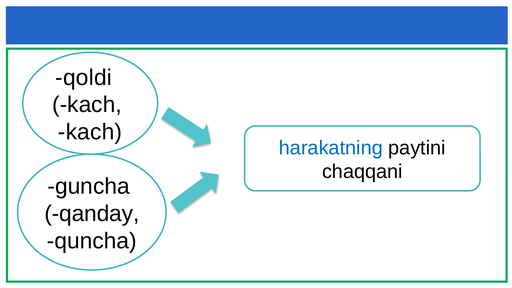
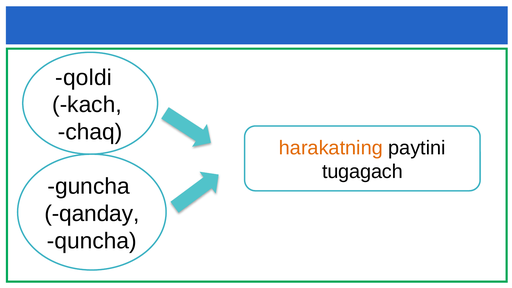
kach at (90, 132): kach -> chaq
harakatning colour: blue -> orange
chaqqani: chaqqani -> tugagach
